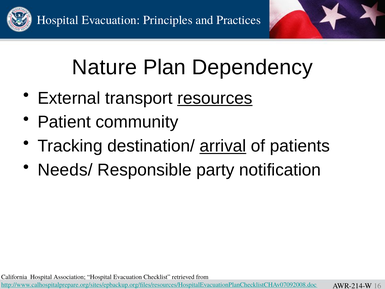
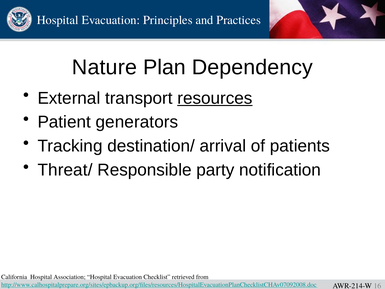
community: community -> generators
arrival underline: present -> none
Needs/: Needs/ -> Threat/
